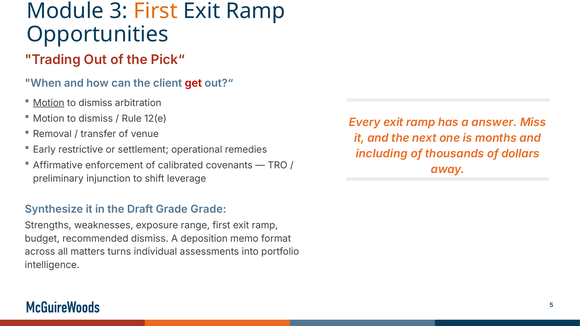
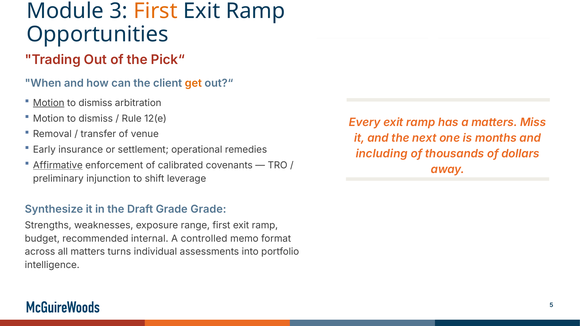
get colour: red -> orange
a answer: answer -> matters
restrictive: restrictive -> insurance
Affirmative underline: none -> present
recommended dismiss: dismiss -> internal
deposition: deposition -> controlled
